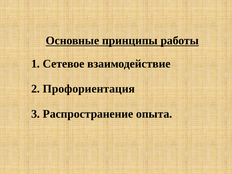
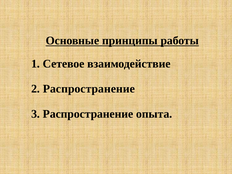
2 Профориентация: Профориентация -> Распространение
